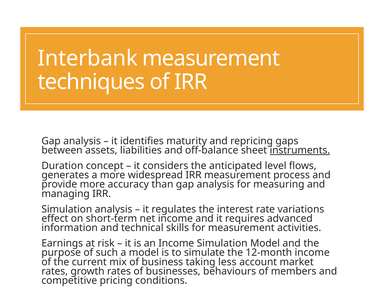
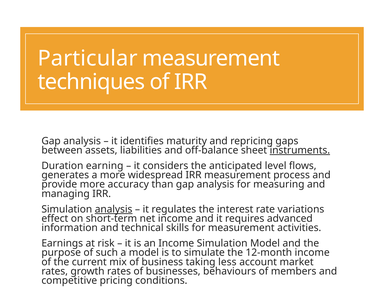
Interbank: Interbank -> Particular
concept: concept -> earning
analysis at (114, 209) underline: none -> present
